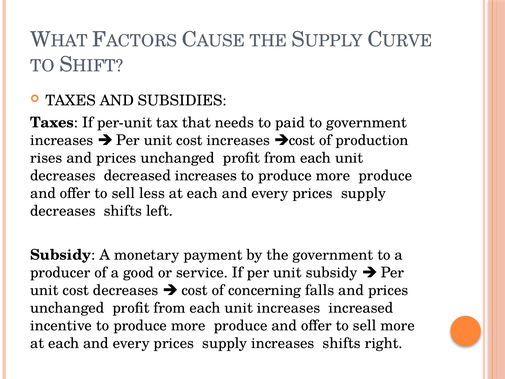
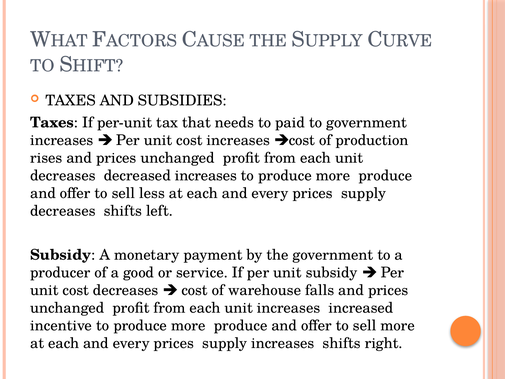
concerning: concerning -> warehouse
